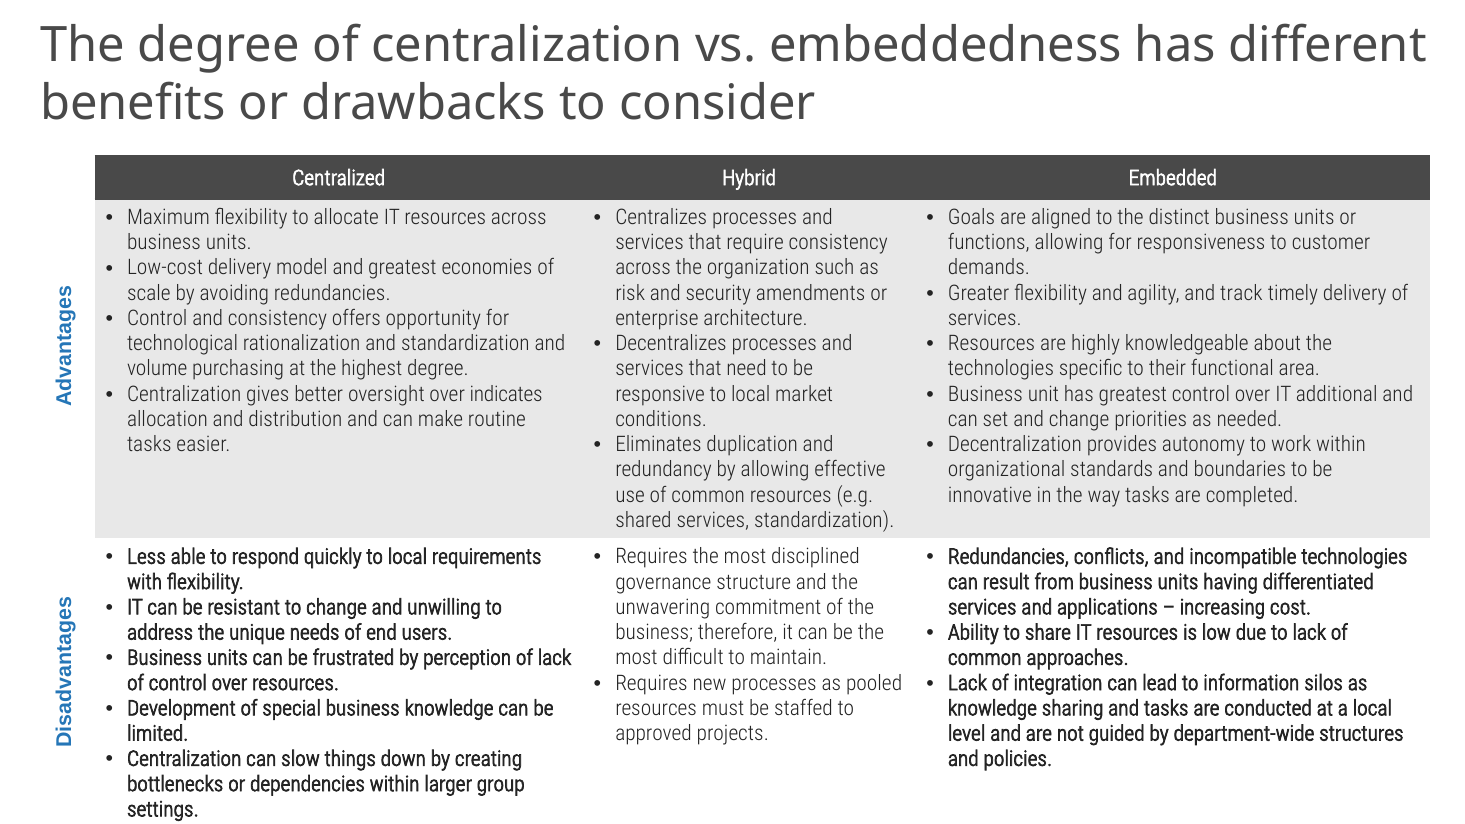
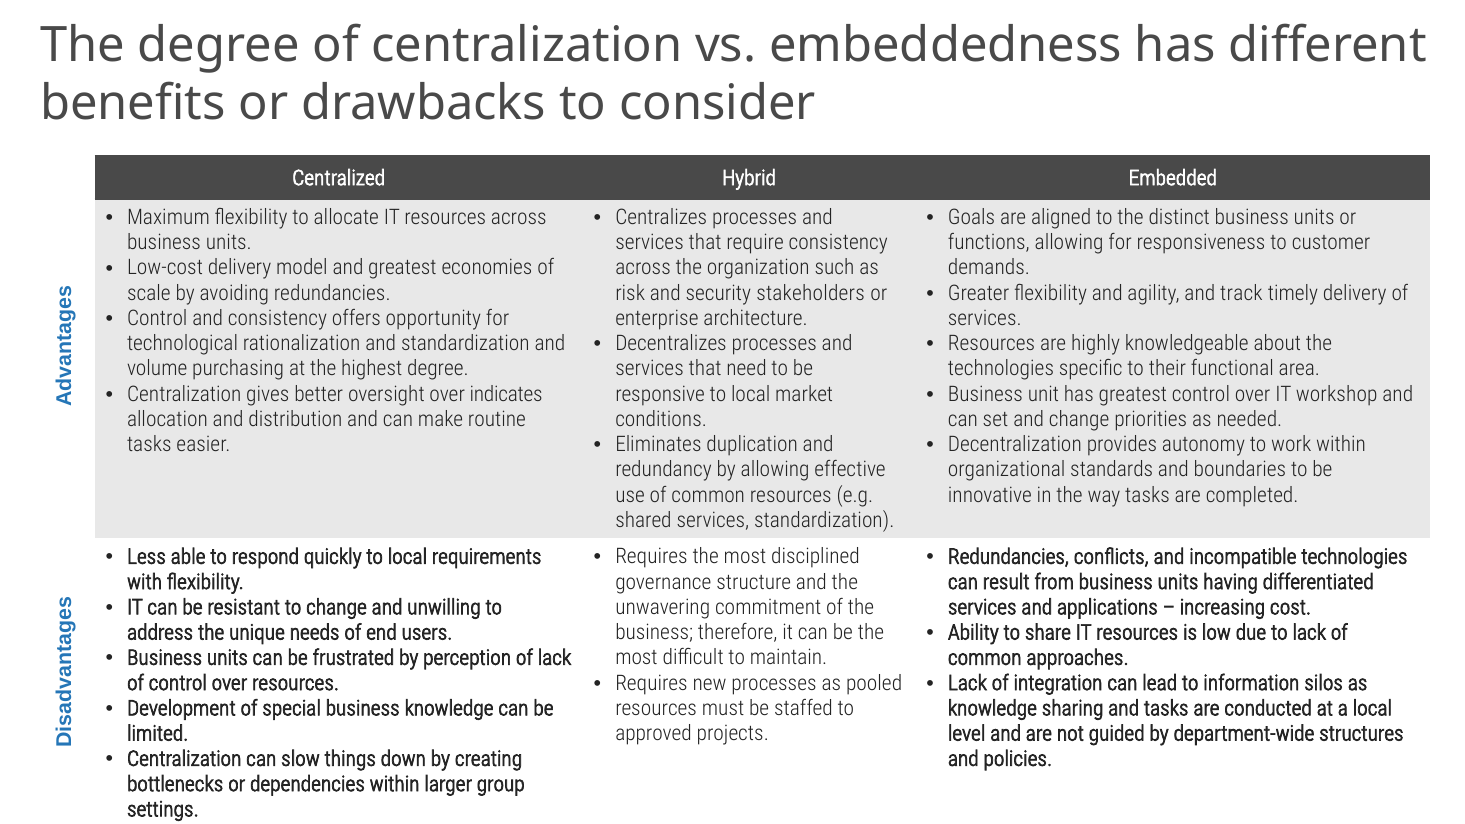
amendments: amendments -> stakeholders
additional: additional -> workshop
